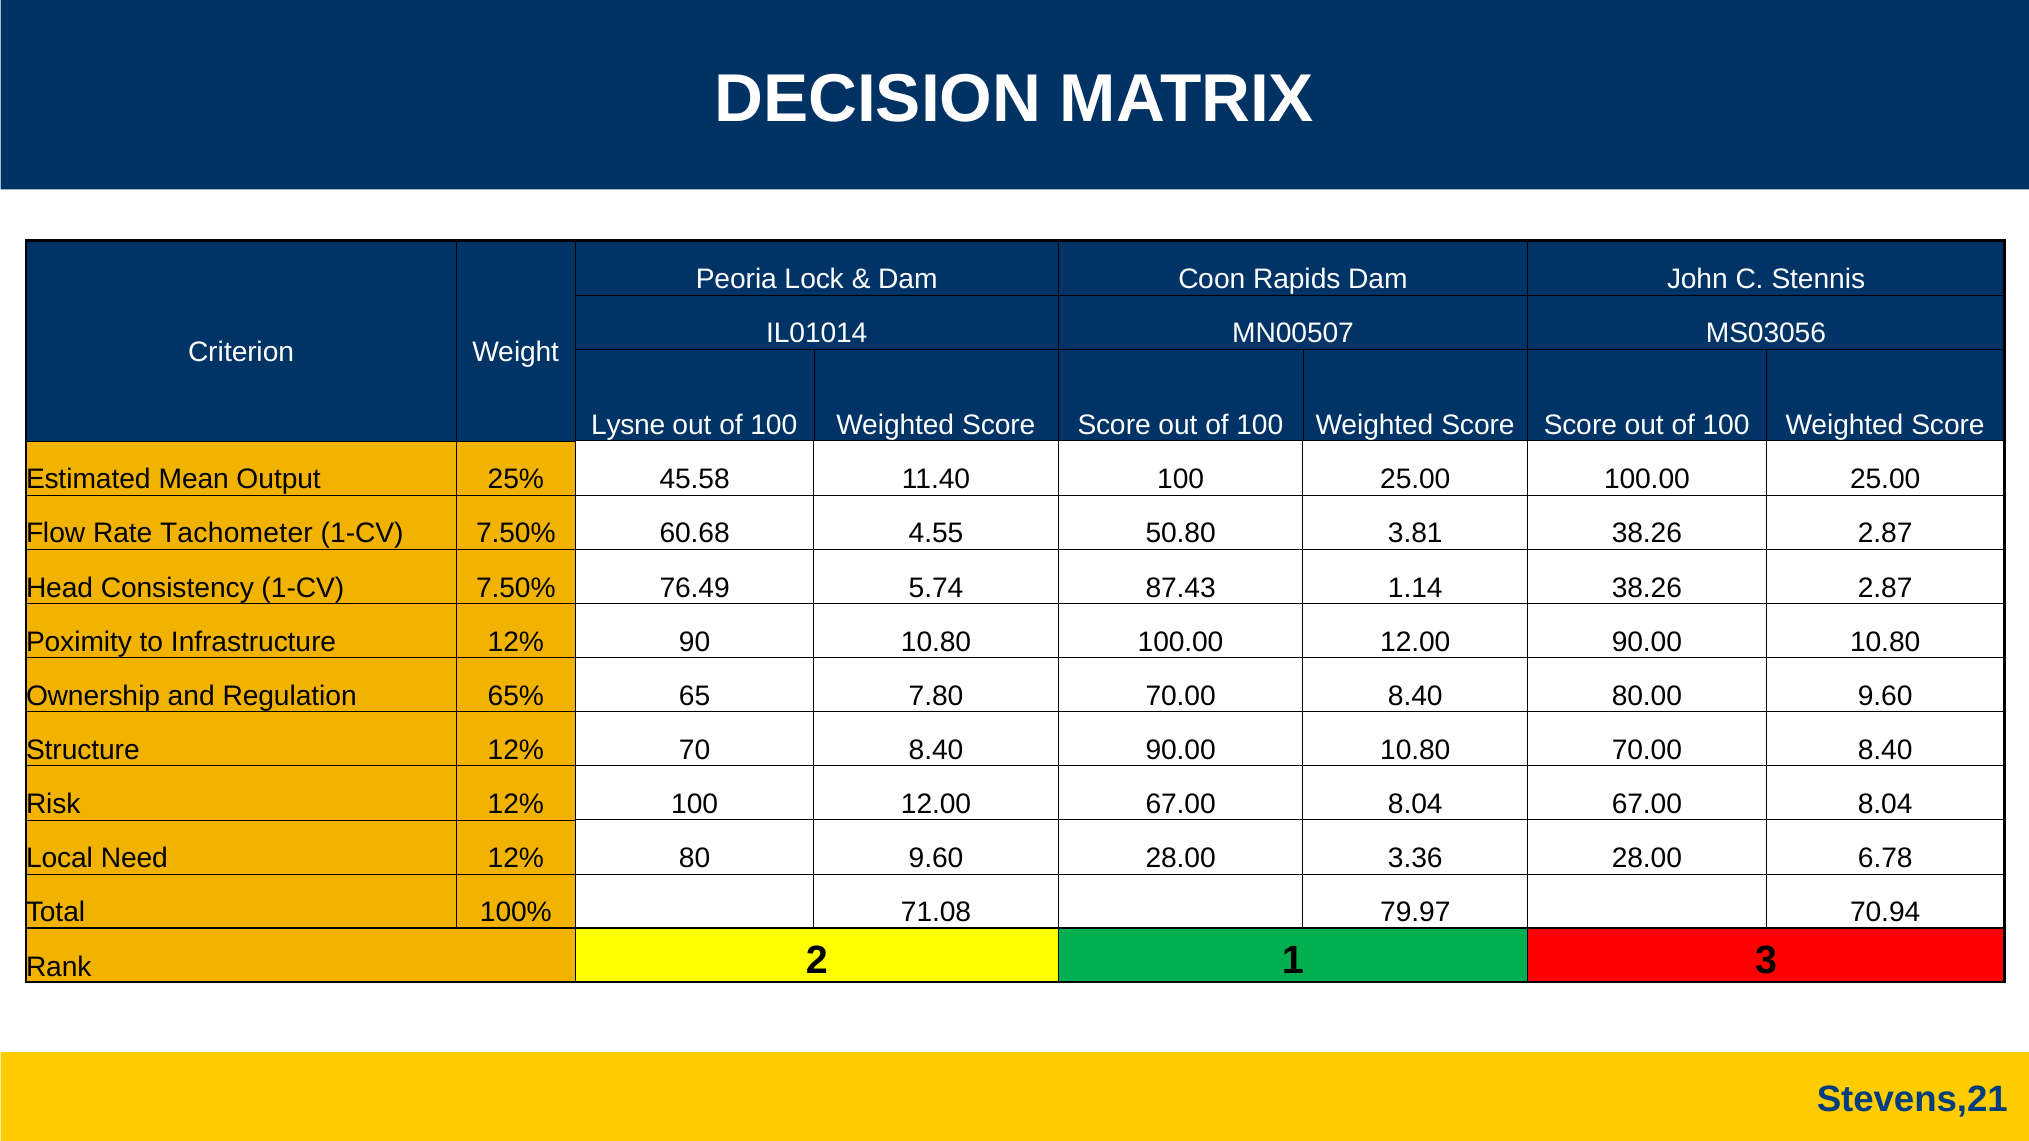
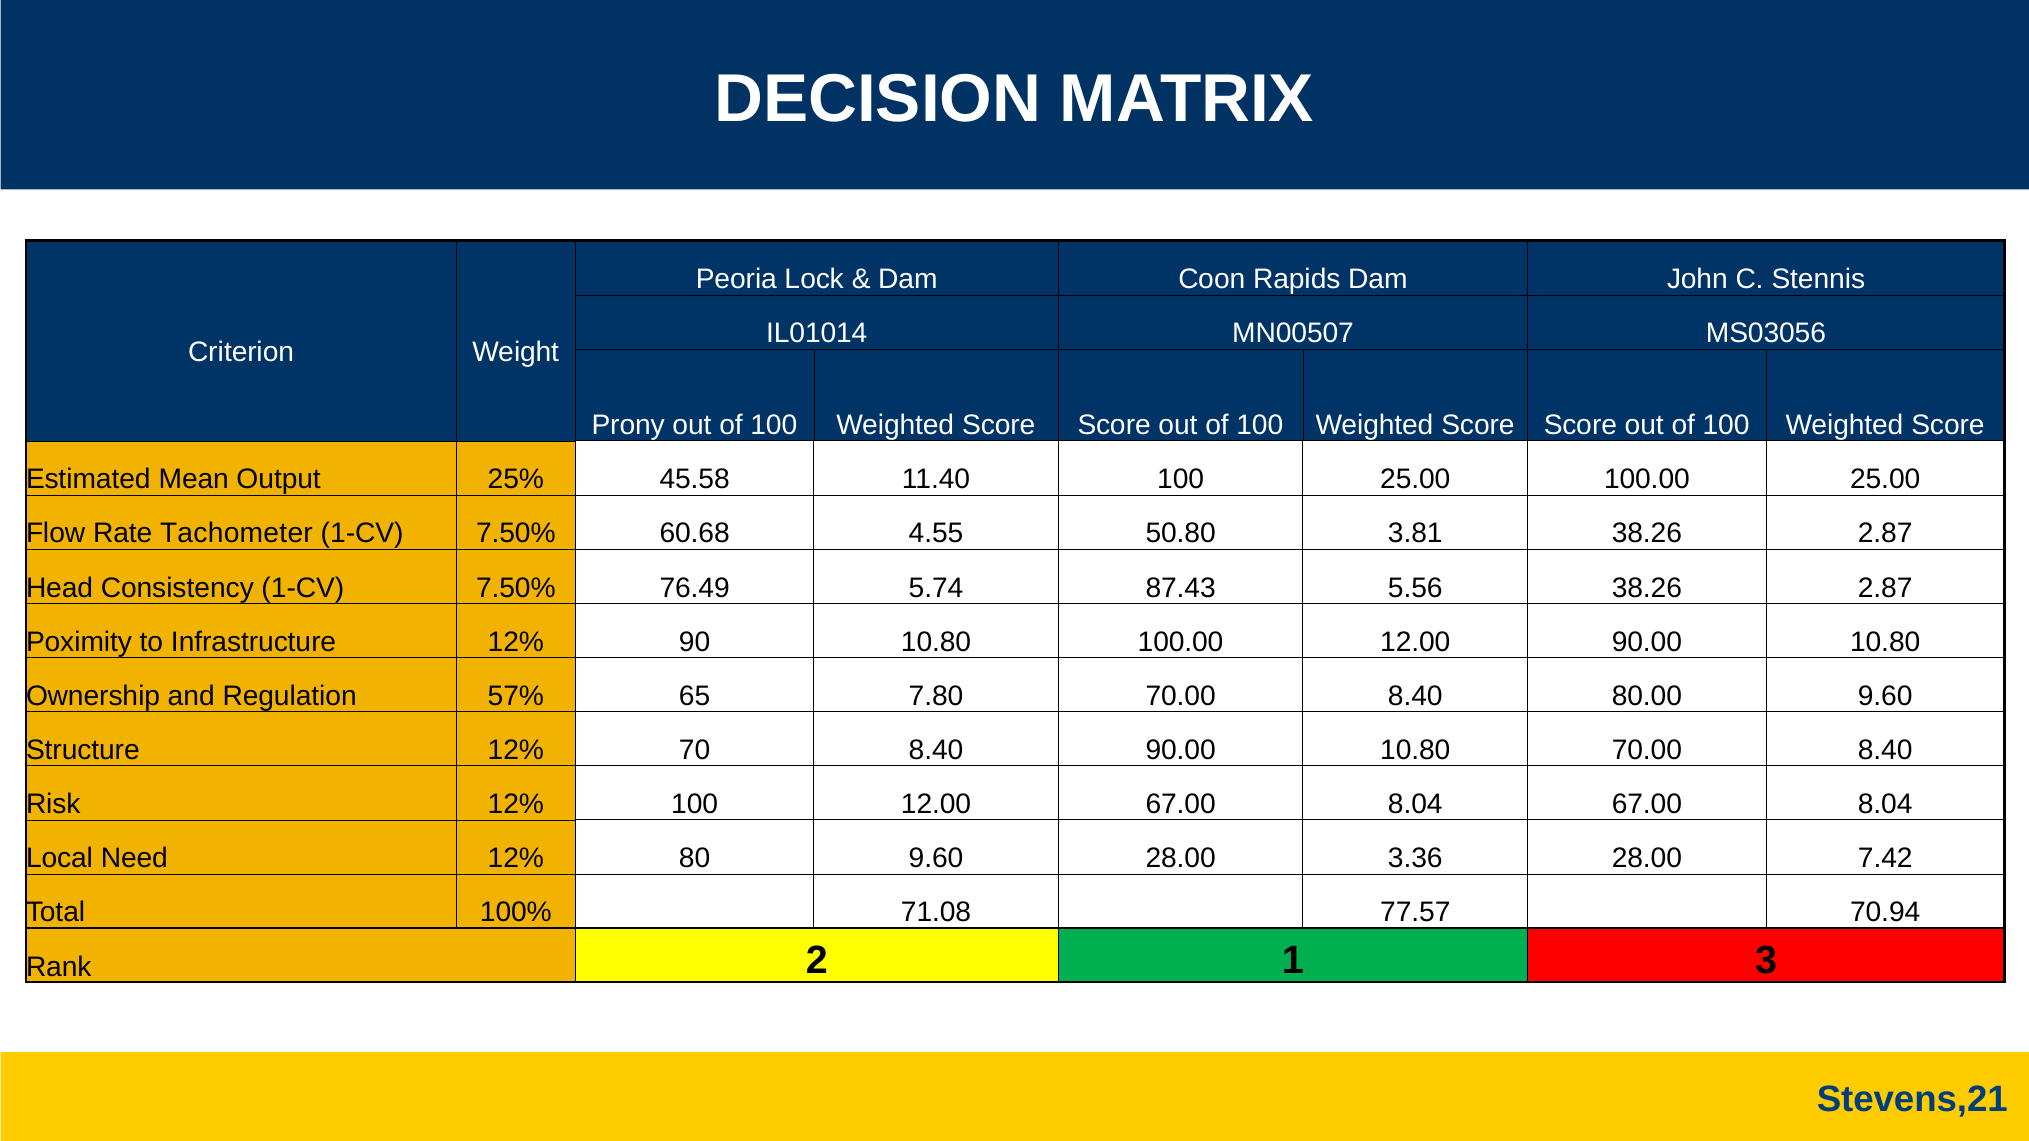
Lysne: Lysne -> Prony
1.14: 1.14 -> 5.56
65%: 65% -> 57%
6.78: 6.78 -> 7.42
79.97: 79.97 -> 77.57
